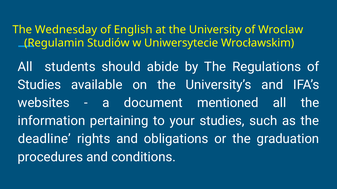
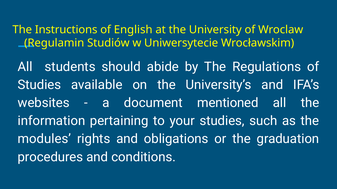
Wednesday: Wednesday -> Instructions
deadline: deadline -> modules
